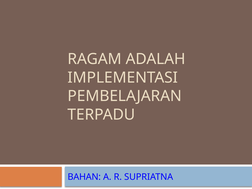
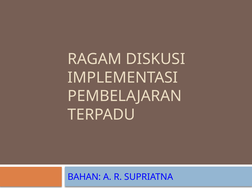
ADALAH: ADALAH -> DISKUSI
